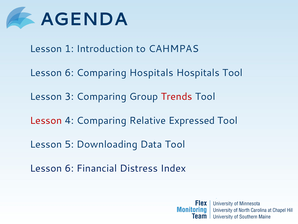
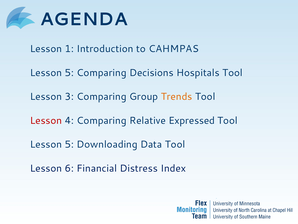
6 at (69, 73): 6 -> 5
Comparing Hospitals: Hospitals -> Decisions
Trends colour: red -> orange
